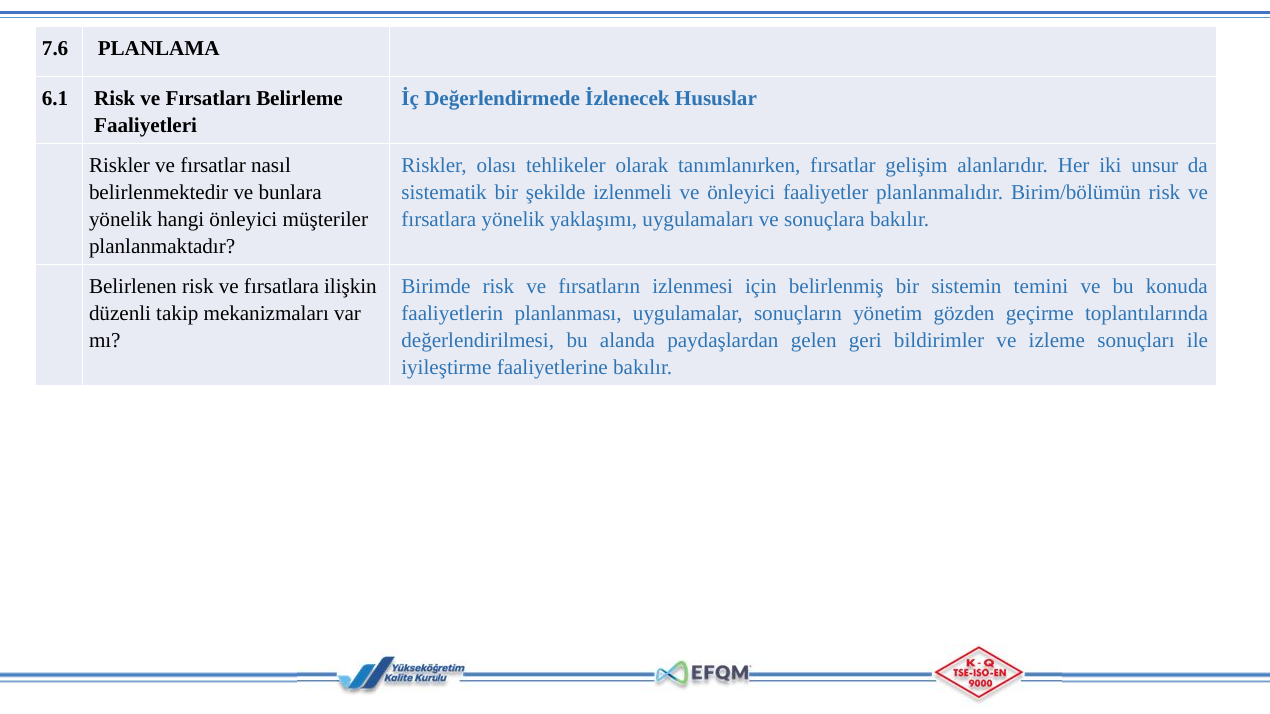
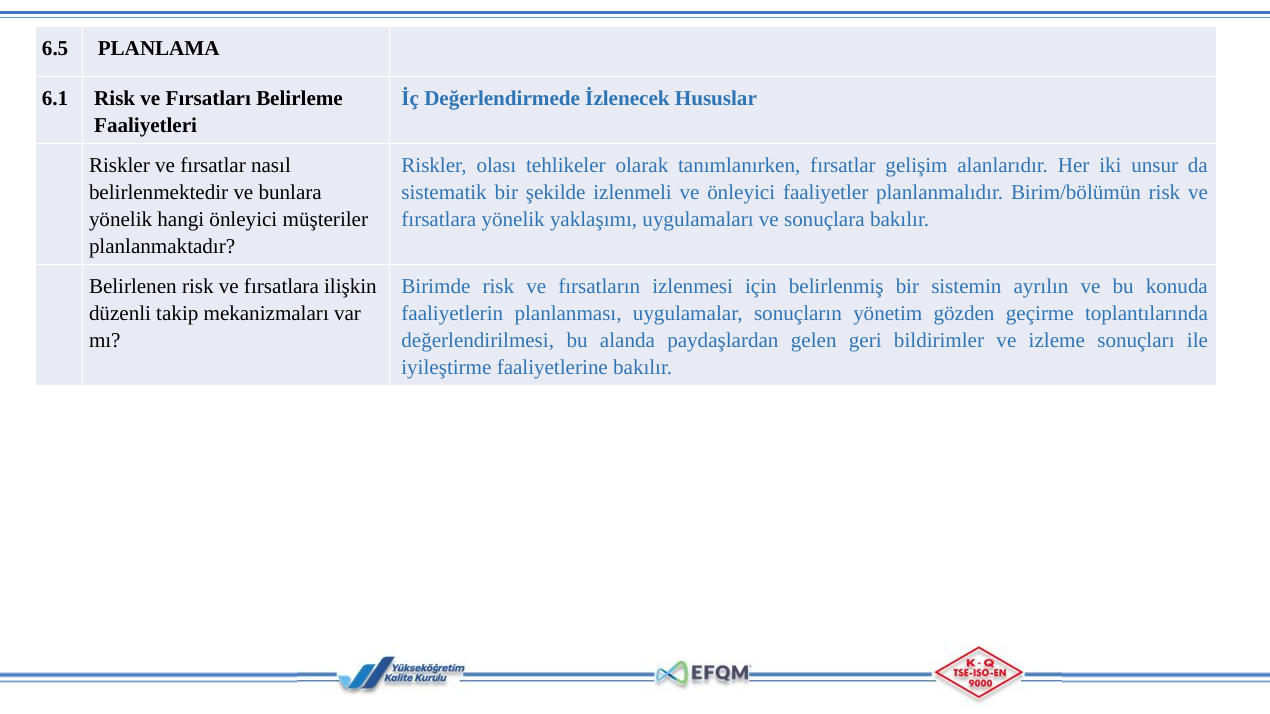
7.6: 7.6 -> 6.5
temini: temini -> ayrılın
